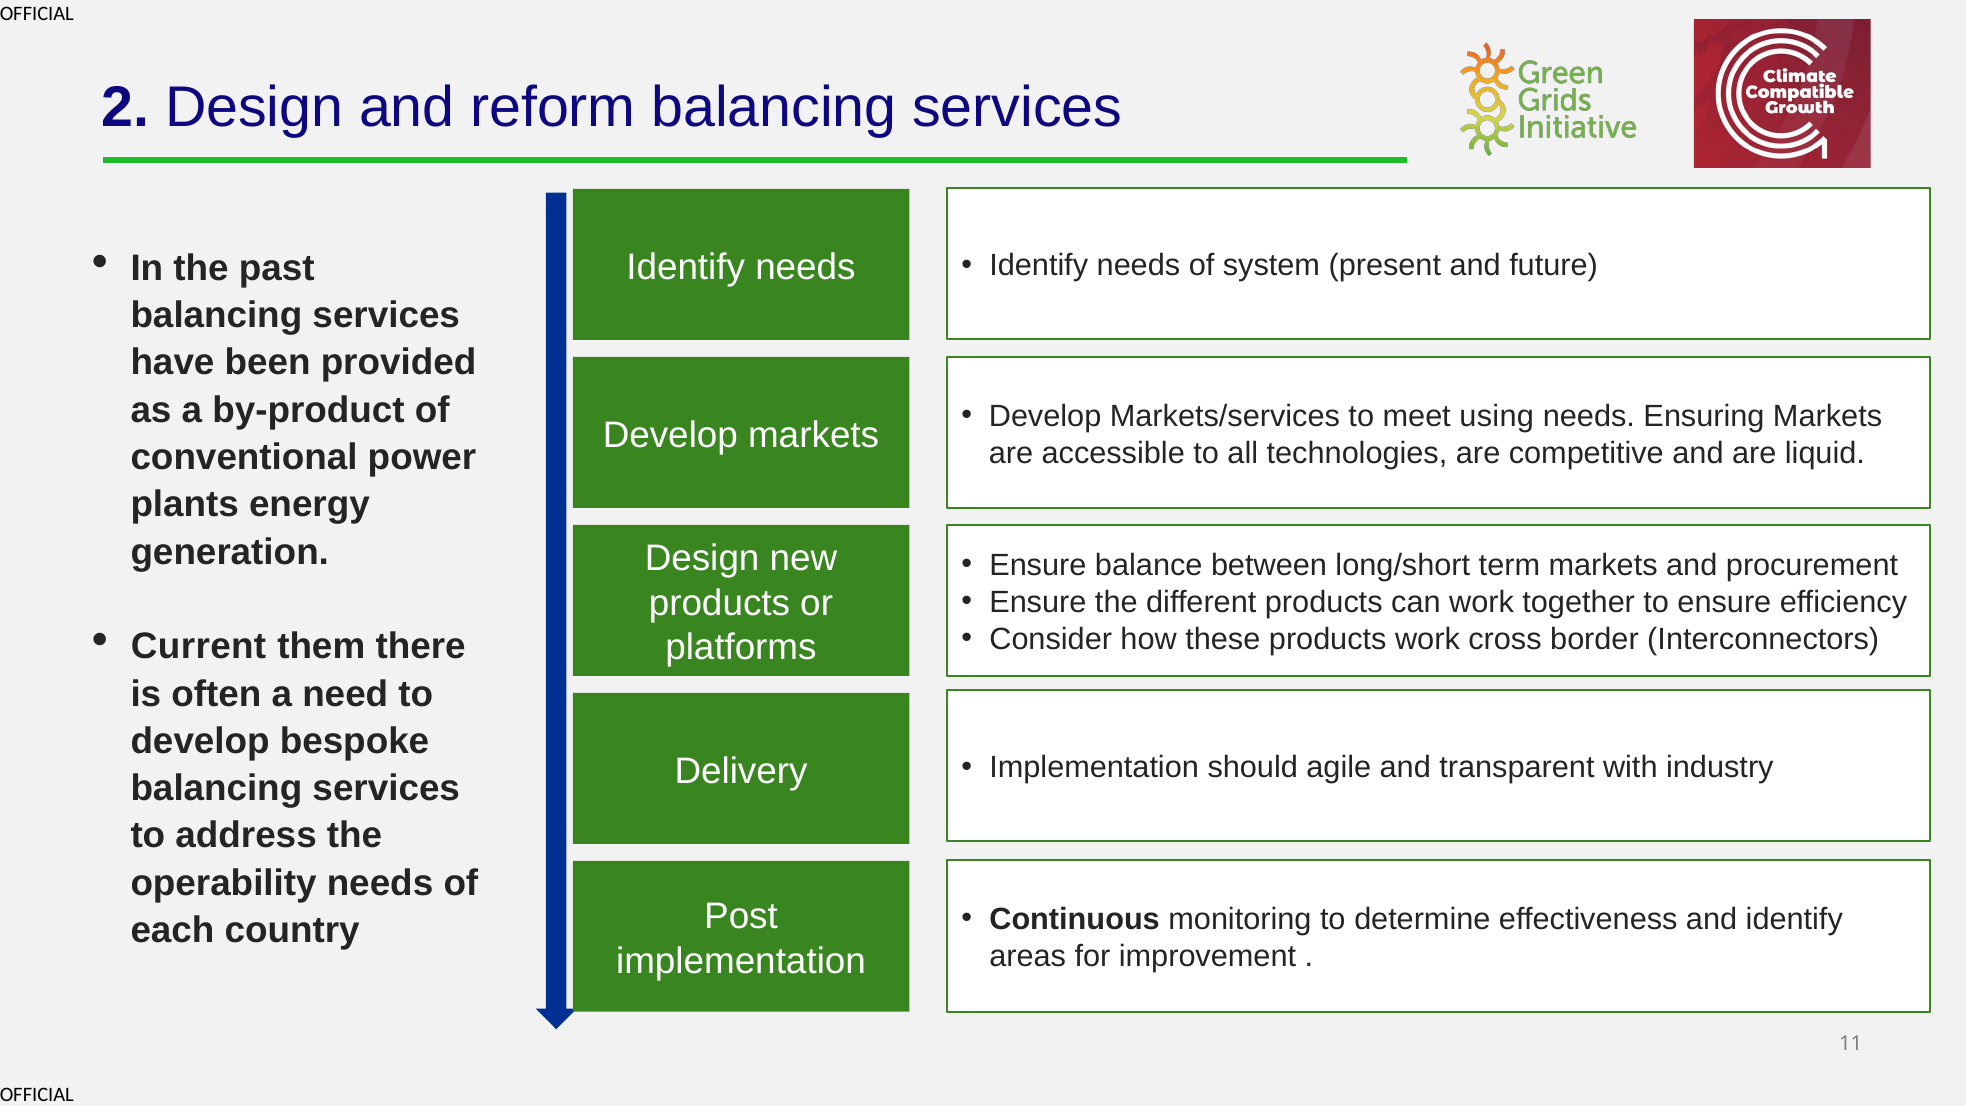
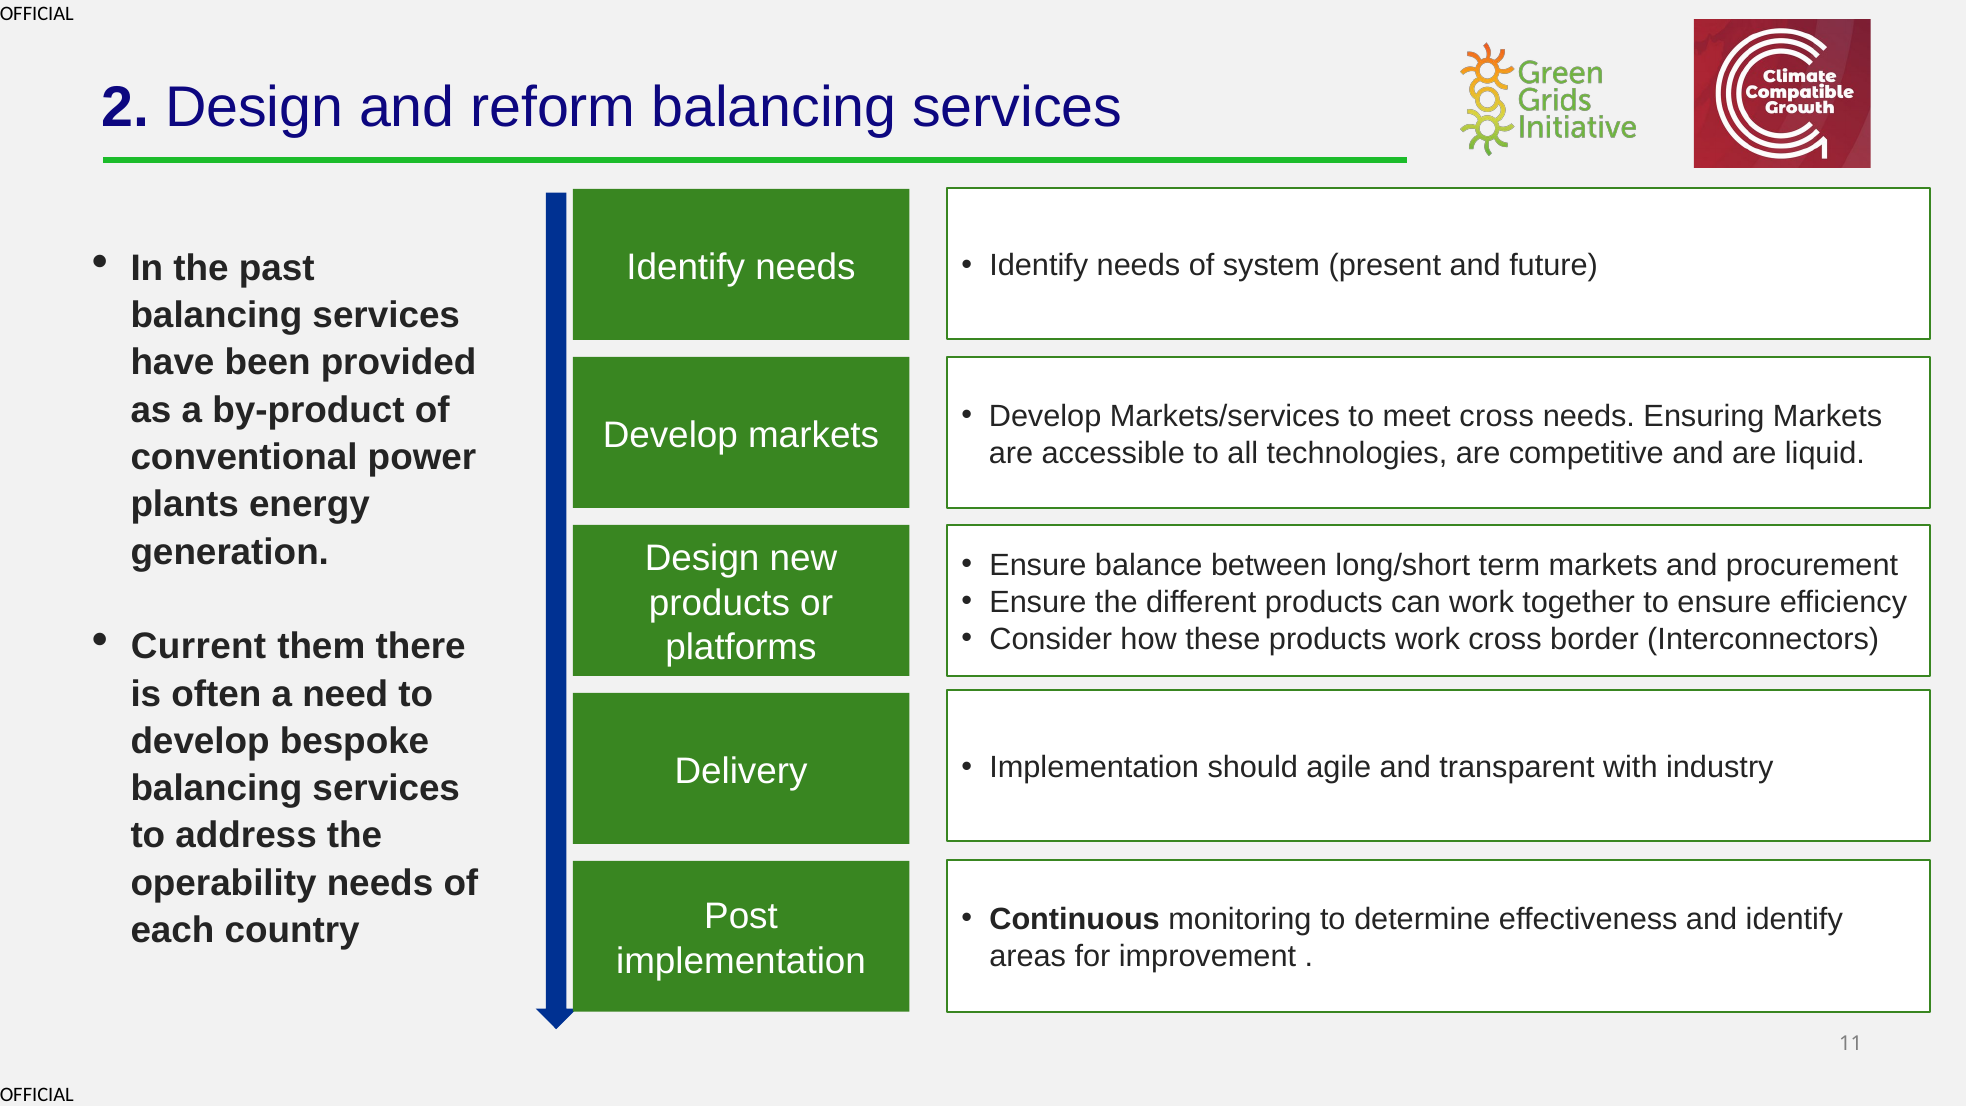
meet using: using -> cross
